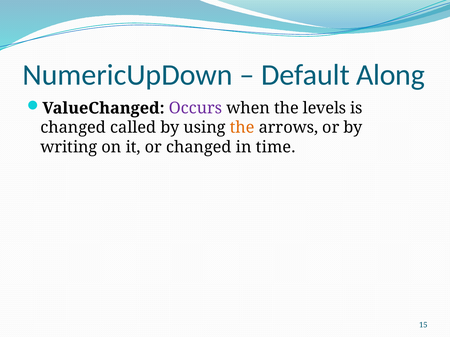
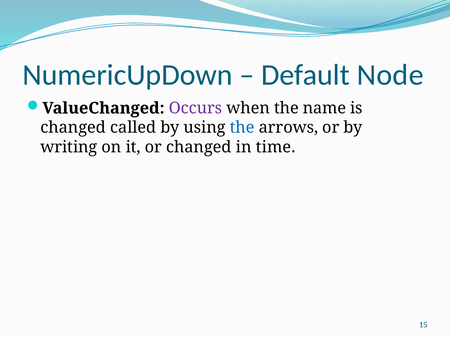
Along: Along -> Node
levels: levels -> name
the at (242, 128) colour: orange -> blue
